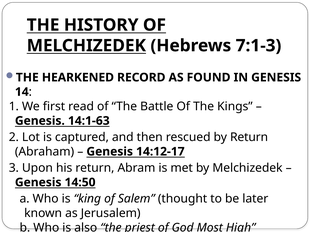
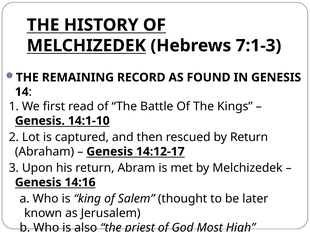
HEARKENED: HEARKENED -> REMAINING
14:1-63: 14:1-63 -> 14:1-10
14:50: 14:50 -> 14:16
